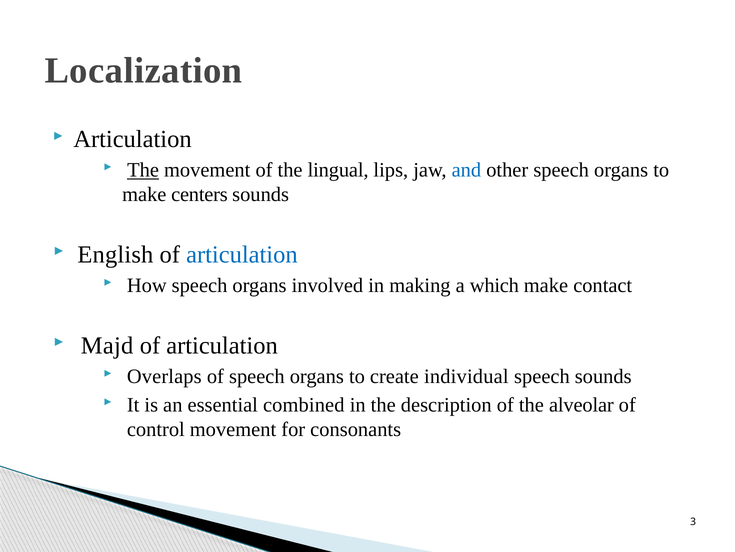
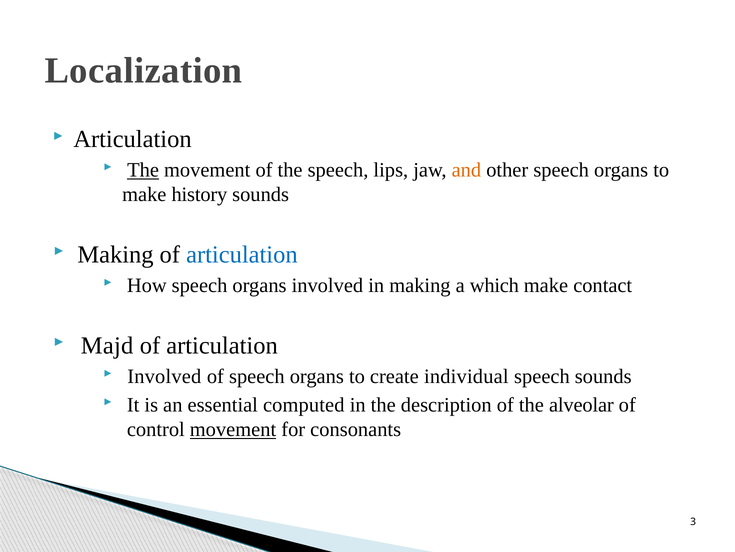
the lingual: lingual -> speech
and colour: blue -> orange
centers: centers -> history
English at (115, 254): English -> Making
Overlaps at (164, 376): Overlaps -> Involved
combined: combined -> computed
movement at (233, 429) underline: none -> present
